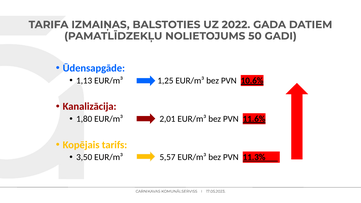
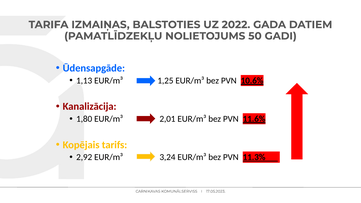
3,50: 3,50 -> 2,92
5,57: 5,57 -> 3,24
